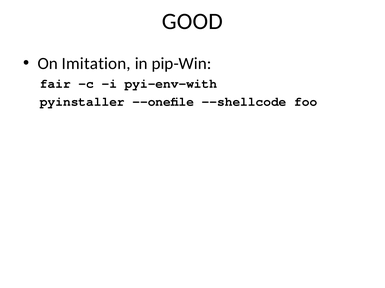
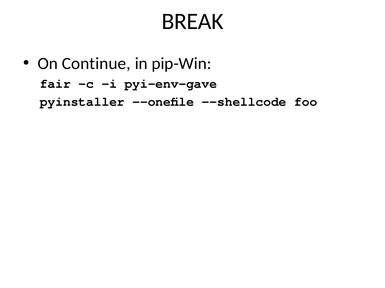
GOOD: GOOD -> BREAK
Imitation: Imitation -> Continue
pyi-env-with: pyi-env-with -> pyi-env-gave
